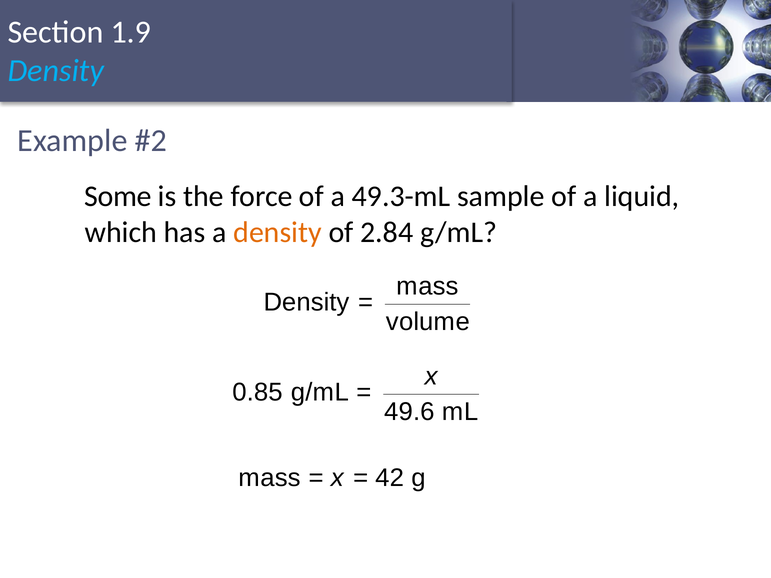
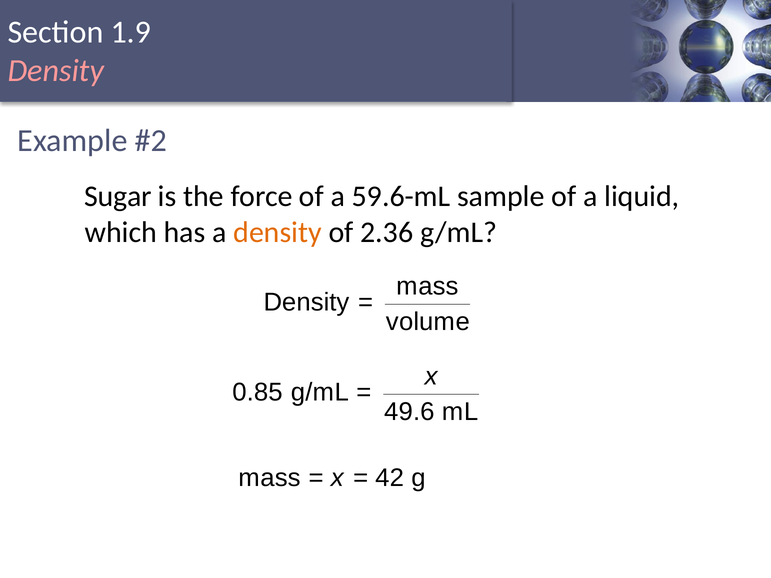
Density at (56, 71) colour: light blue -> pink
Some: Some -> Sugar
49.3-mL: 49.3-mL -> 59.6-mL
2.84: 2.84 -> 2.36
